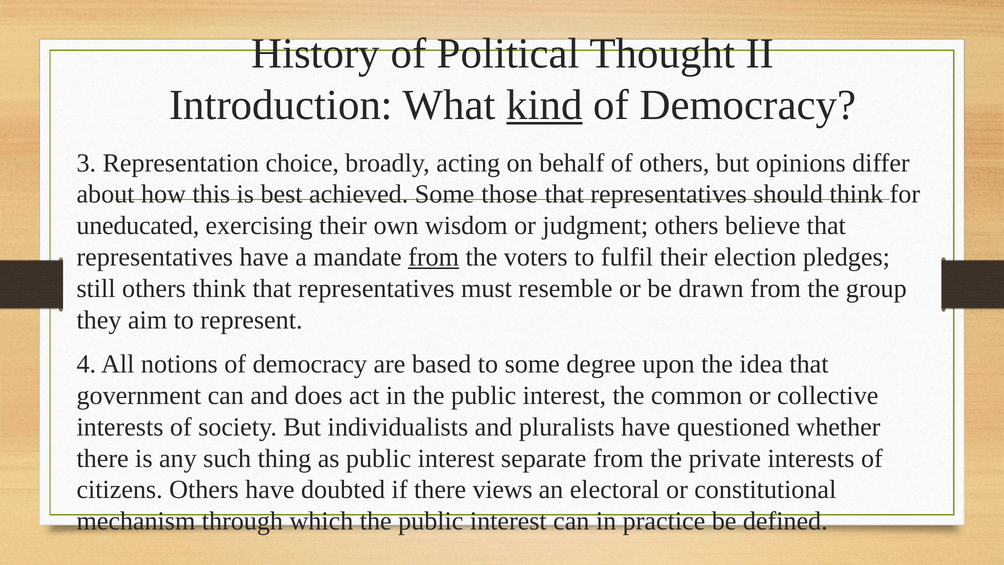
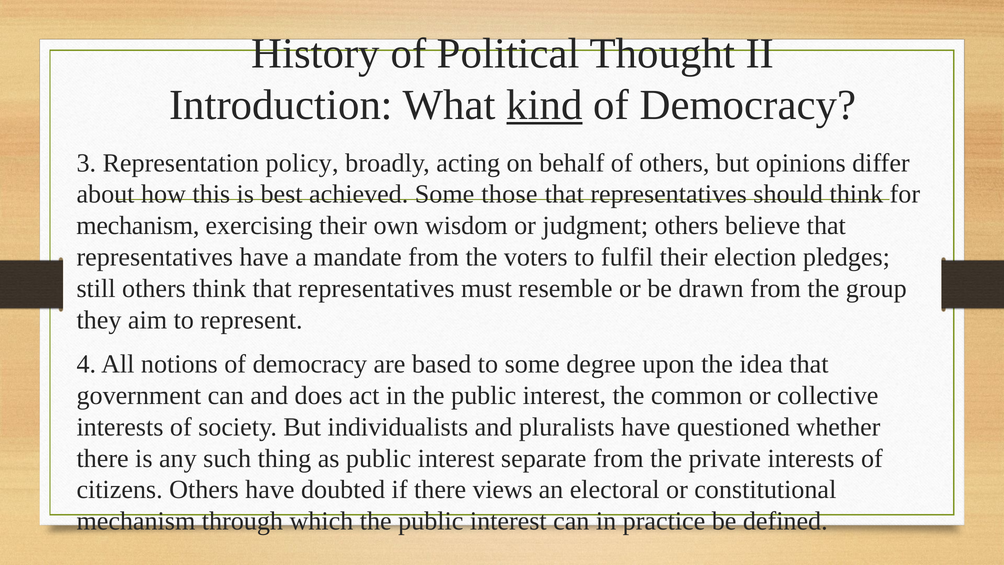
choice: choice -> policy
uneducated at (138, 226): uneducated -> mechanism
from at (434, 257) underline: present -> none
